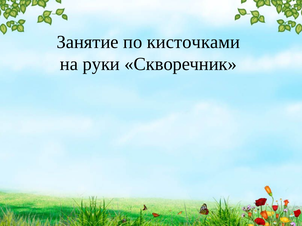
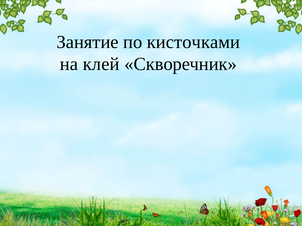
руки: руки -> клей
